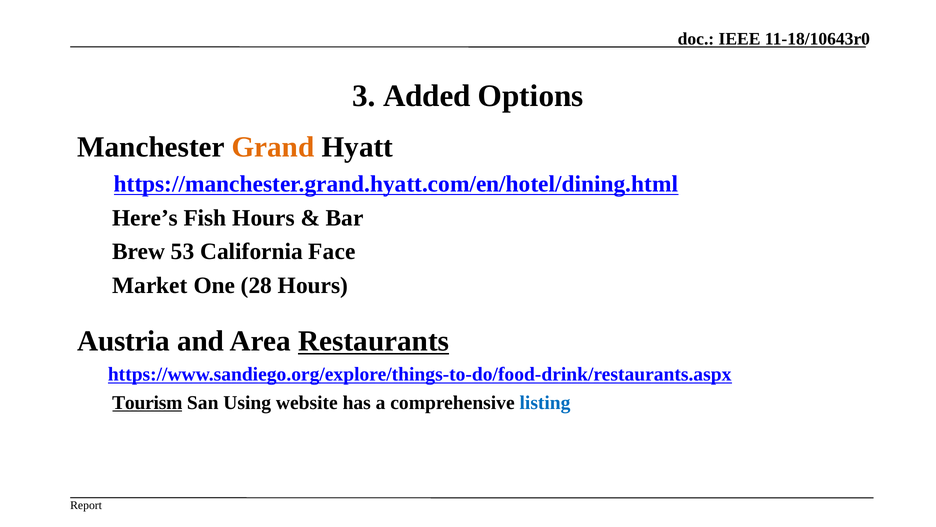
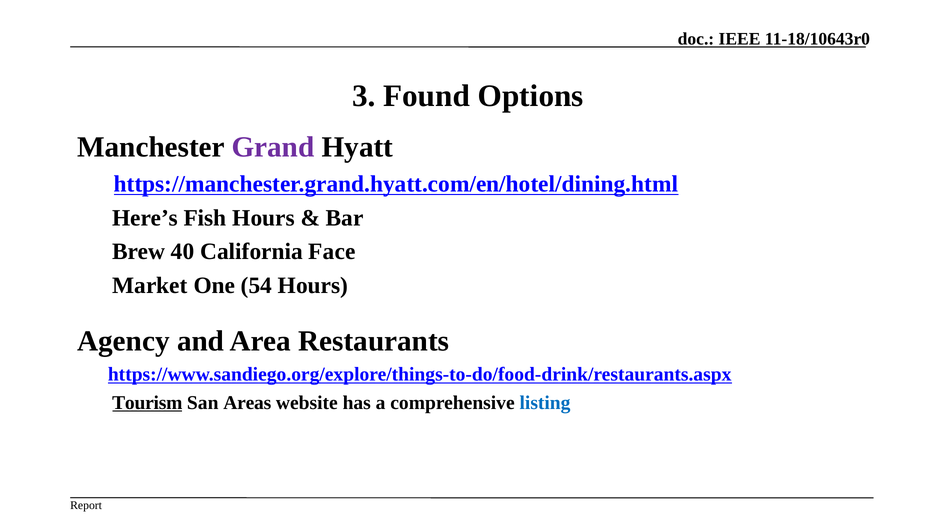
Added: Added -> Found
Grand colour: orange -> purple
53: 53 -> 40
28: 28 -> 54
Austria: Austria -> Agency
Restaurants underline: present -> none
Using: Using -> Areas
